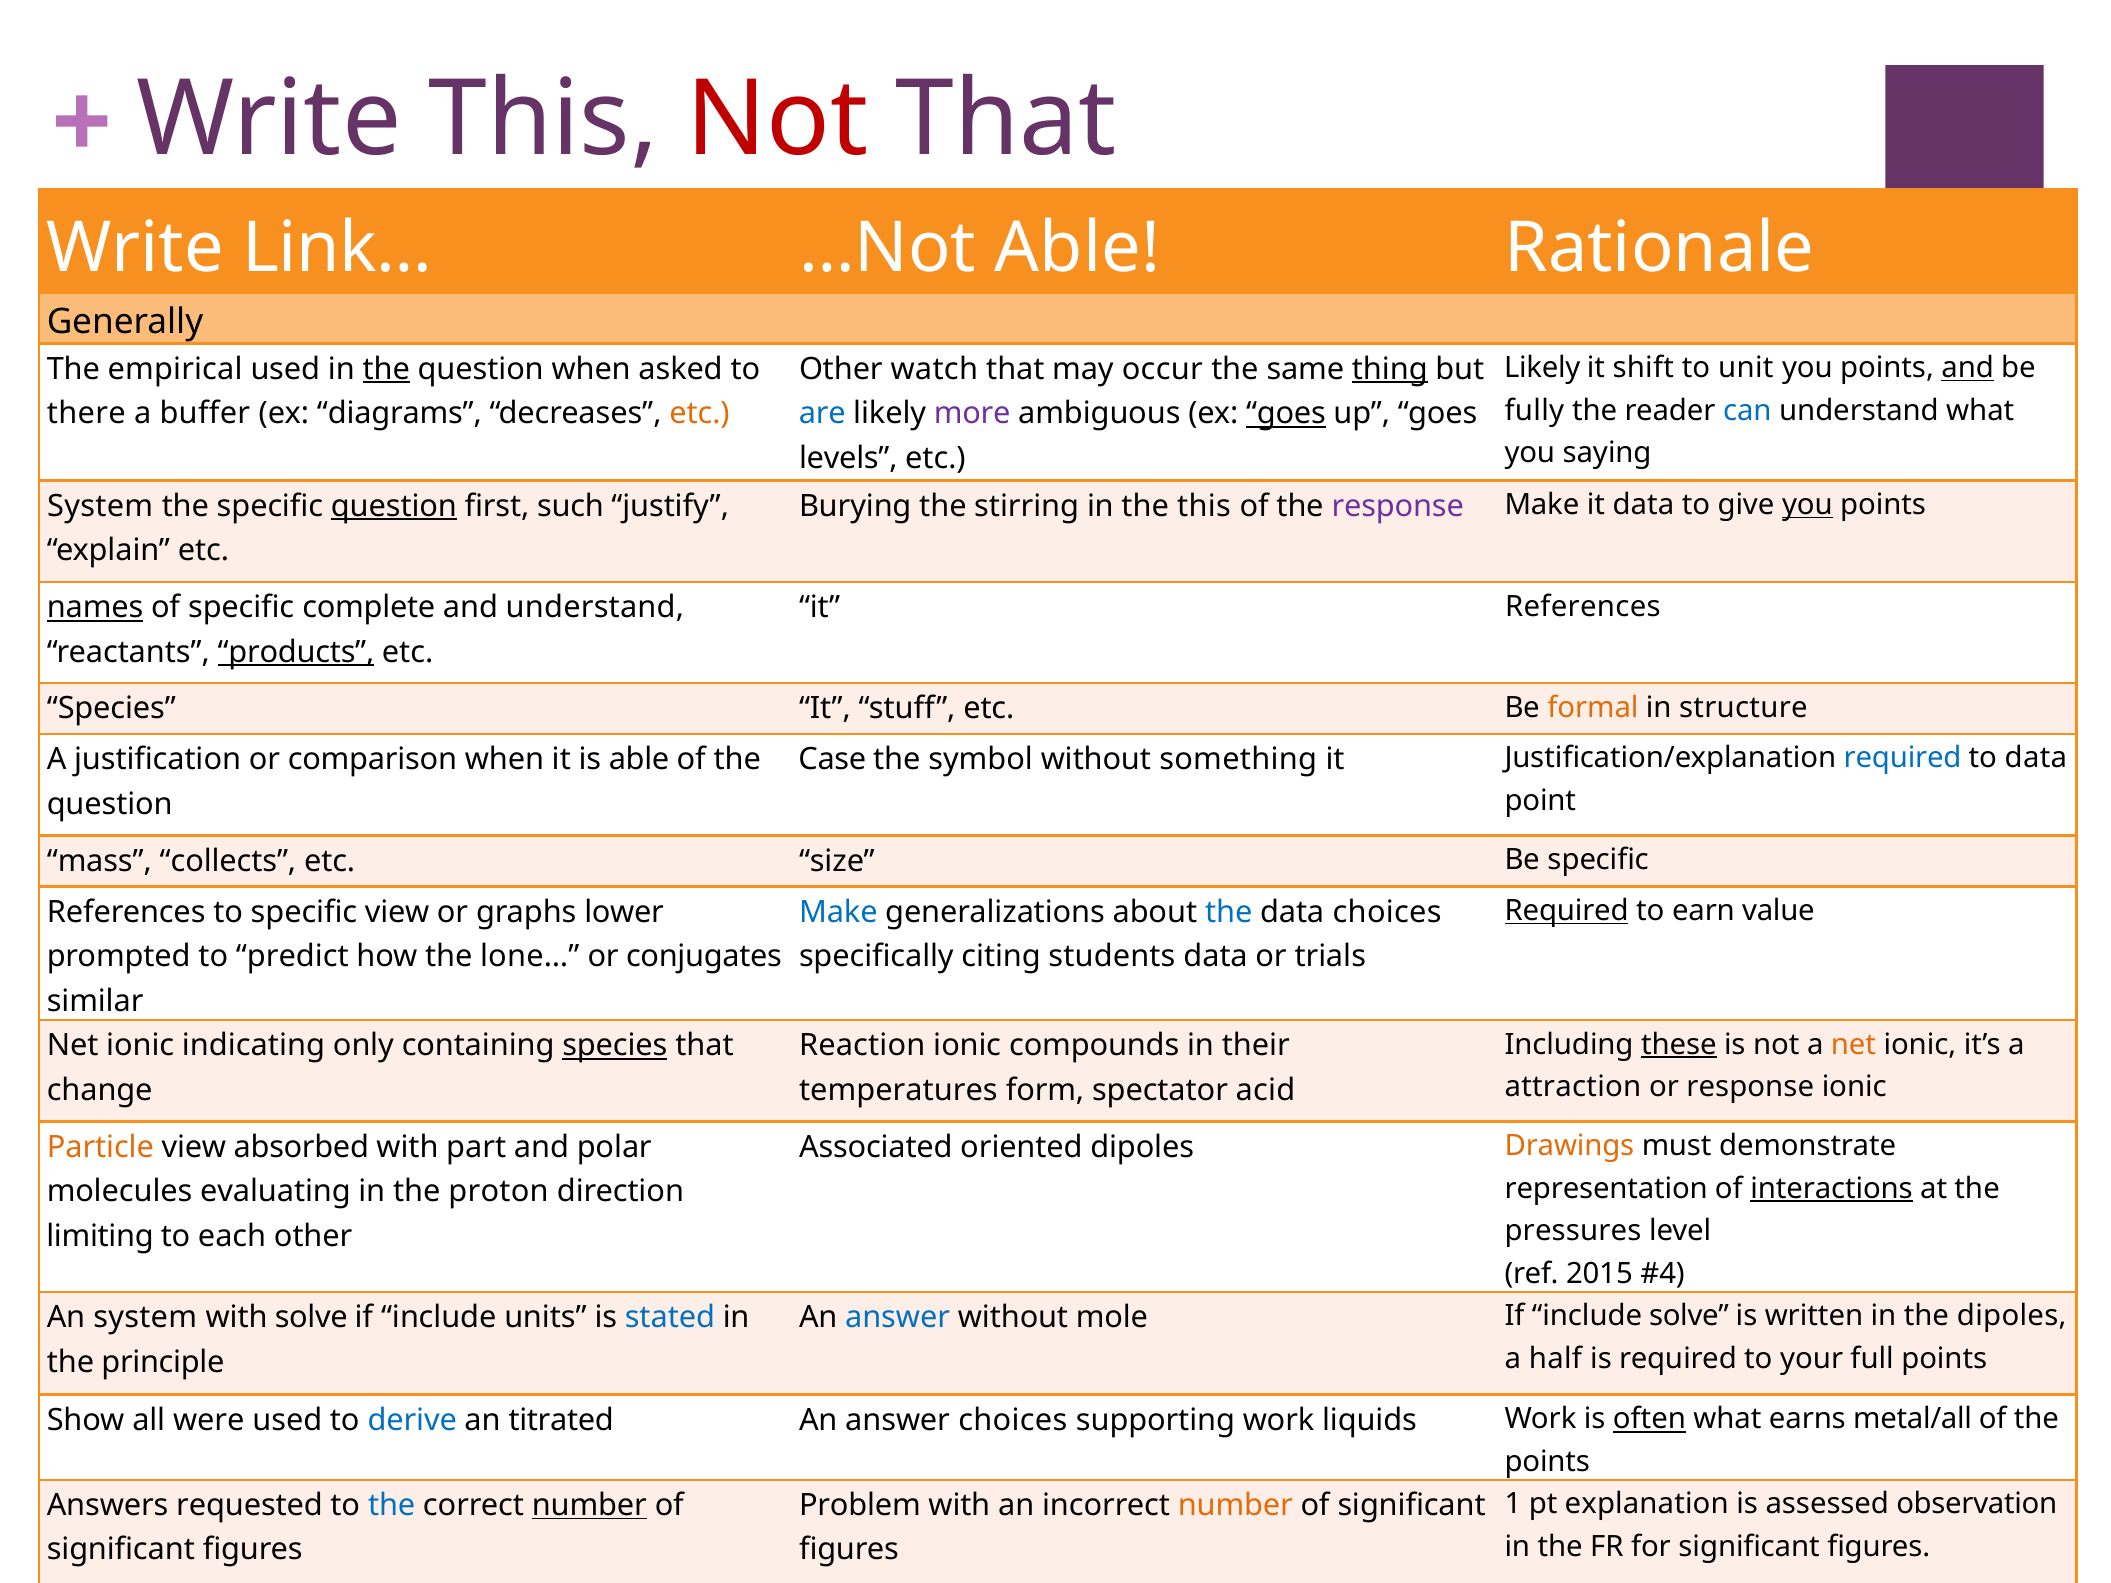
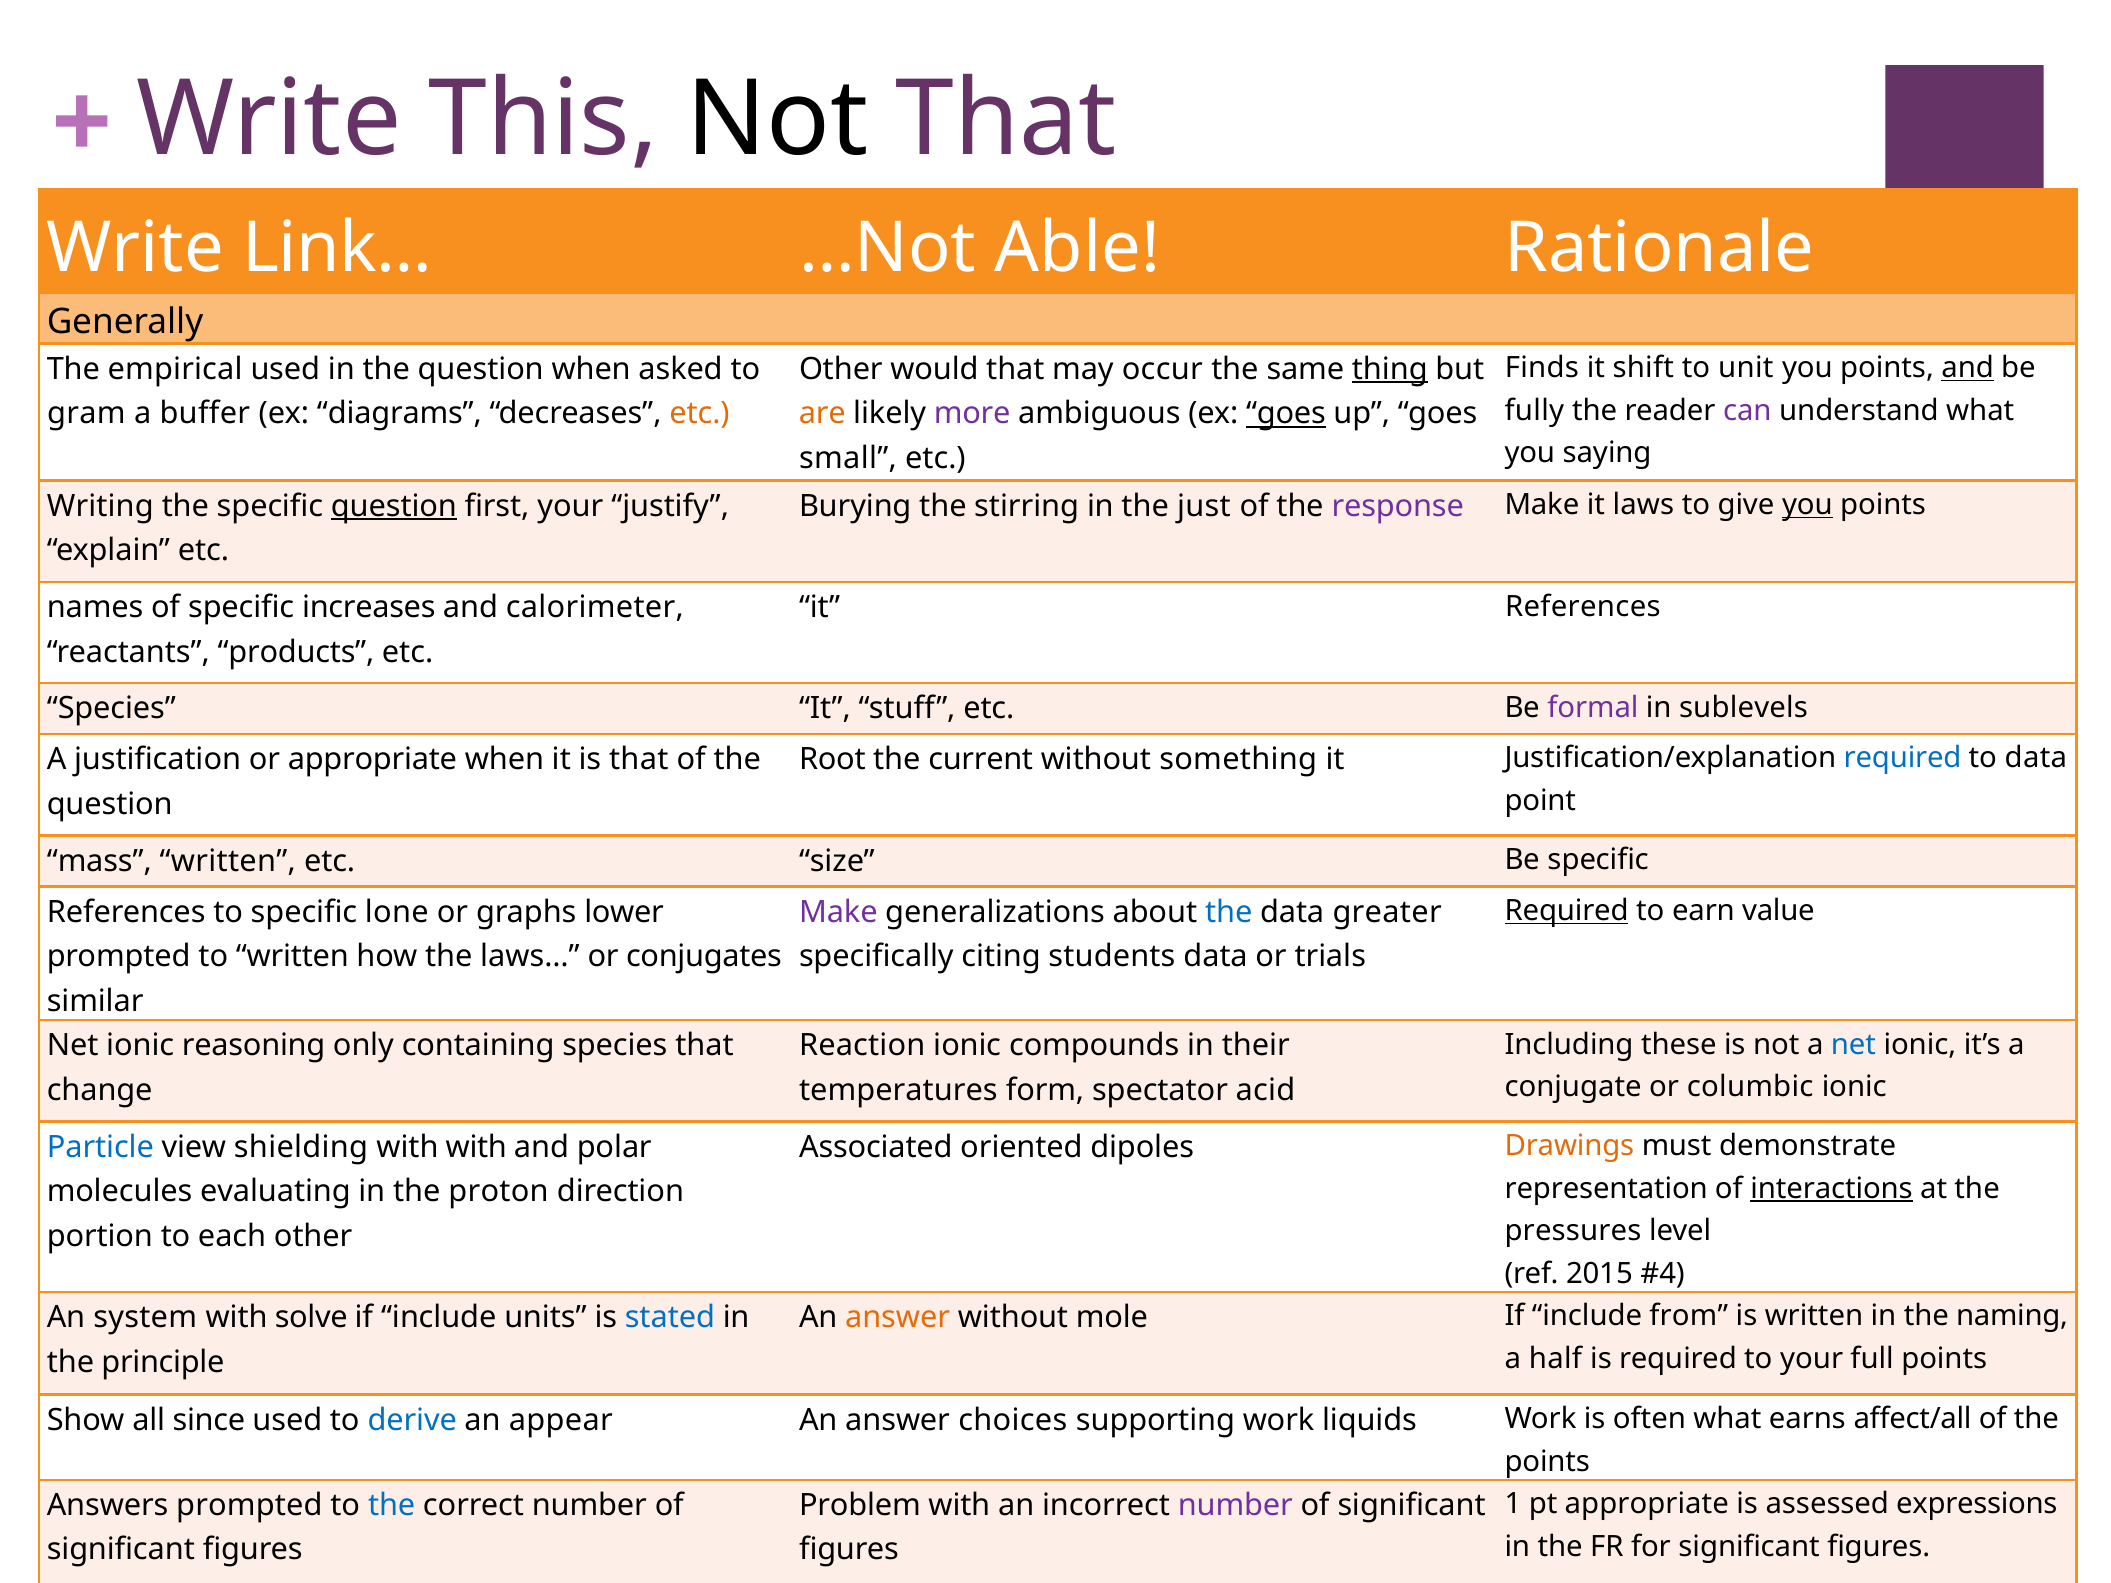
Not at (777, 120) colour: red -> black
Likely at (1542, 368): Likely -> Finds
the at (386, 369) underline: present -> none
watch: watch -> would
can colour: blue -> purple
there: there -> gram
are colour: blue -> orange
levels: levels -> small
System at (100, 506): System -> Writing
first such: such -> your
the this: this -> just
it data: data -> laws
names underline: present -> none
complete: complete -> increases
and understand: understand -> calorimeter
products underline: present -> none
formal colour: orange -> purple
structure: structure -> sublevels
or comparison: comparison -> appropriate
is able: able -> that
Case: Case -> Root
symbol: symbol -> current
mass collects: collects -> written
specific view: view -> lone
Make at (838, 912) colour: blue -> purple
data choices: choices -> greater
to predict: predict -> written
lone…: lone… -> laws…
these underline: present -> none
net at (1853, 1044) colour: orange -> blue
indicating: indicating -> reasoning
species at (615, 1046) underline: present -> none
attraction: attraction -> conjugate
or response: response -> columbic
Particle colour: orange -> blue
absorbed: absorbed -> shielding
with part: part -> with
limiting: limiting -> portion
answer at (898, 1318) colour: blue -> orange
include solve: solve -> from
the dipoles: dipoles -> naming
were: were -> since
titrated: titrated -> appear
often underline: present -> none
metal/all: metal/all -> affect/all
pt explanation: explanation -> appropriate
observation: observation -> expressions
Answers requested: requested -> prompted
number at (589, 1506) underline: present -> none
number at (1235, 1506) colour: orange -> purple
